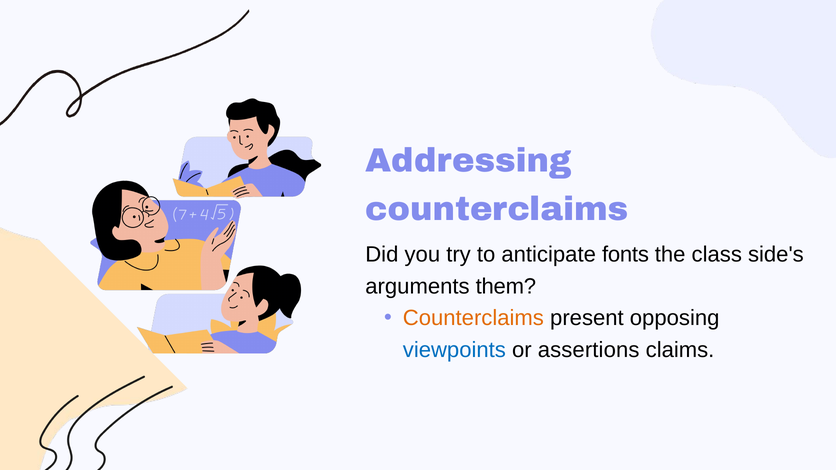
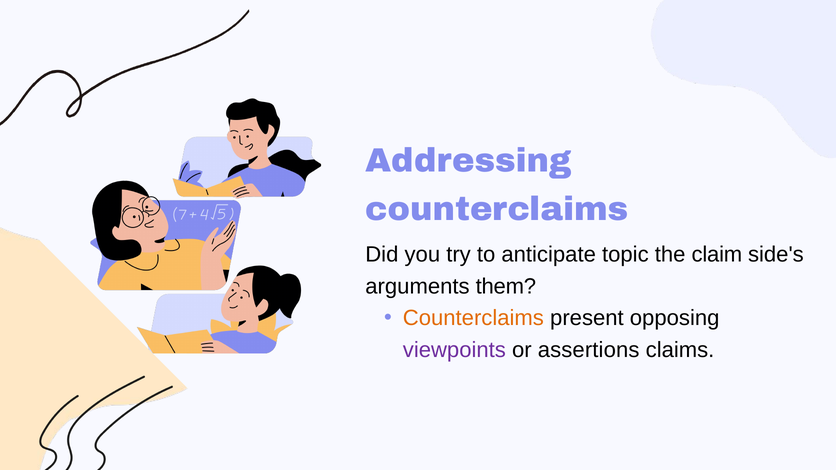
fonts: fonts -> topic
class: class -> claim
viewpoints colour: blue -> purple
